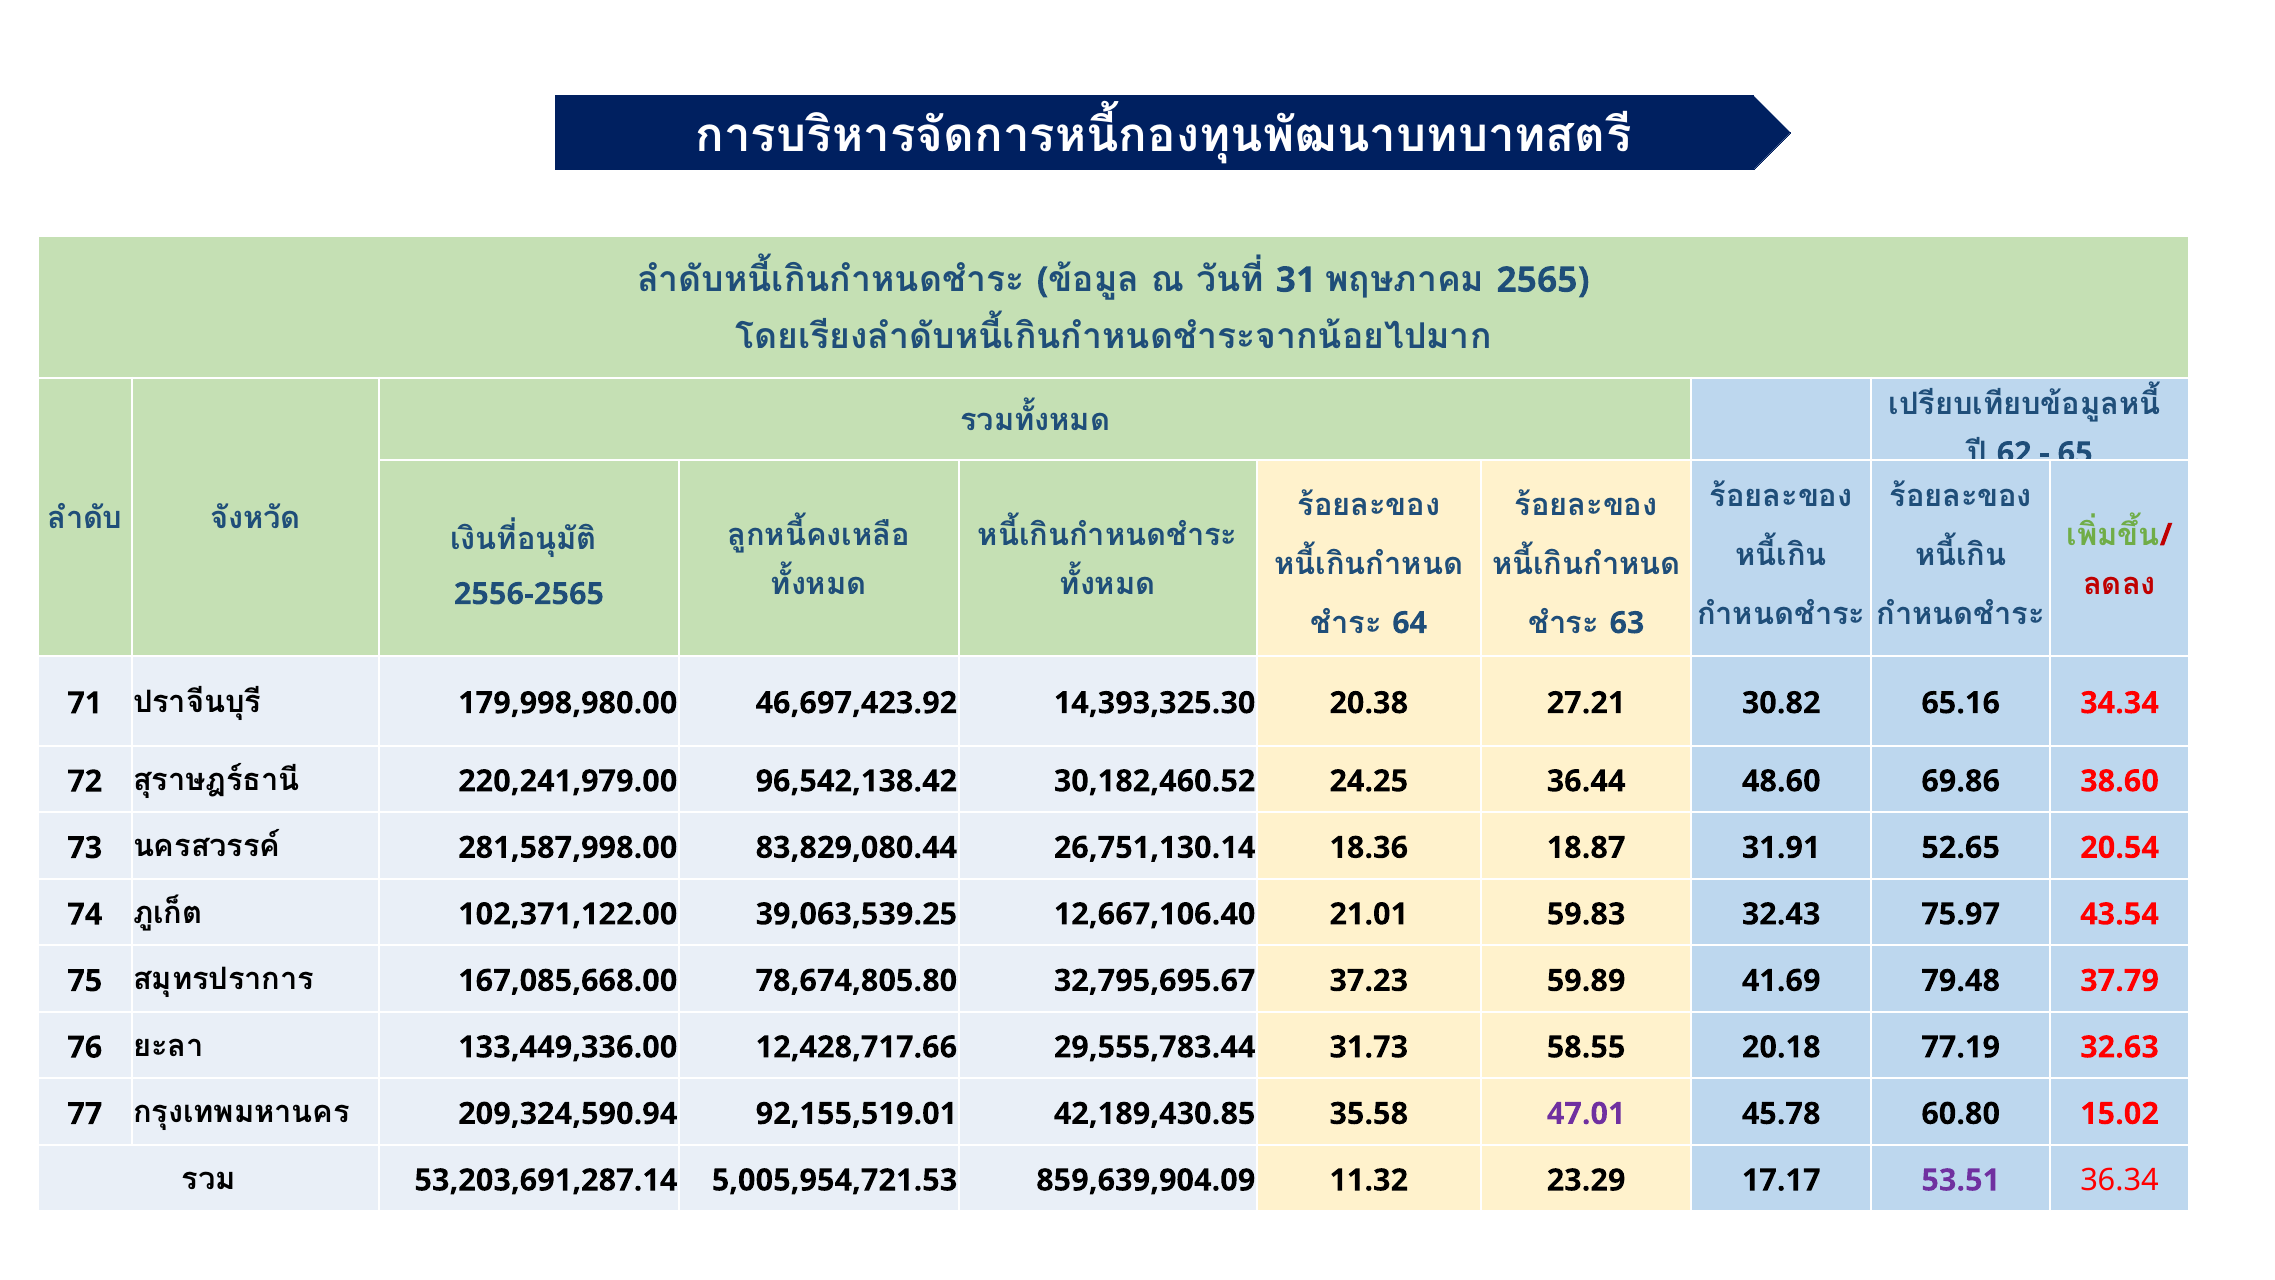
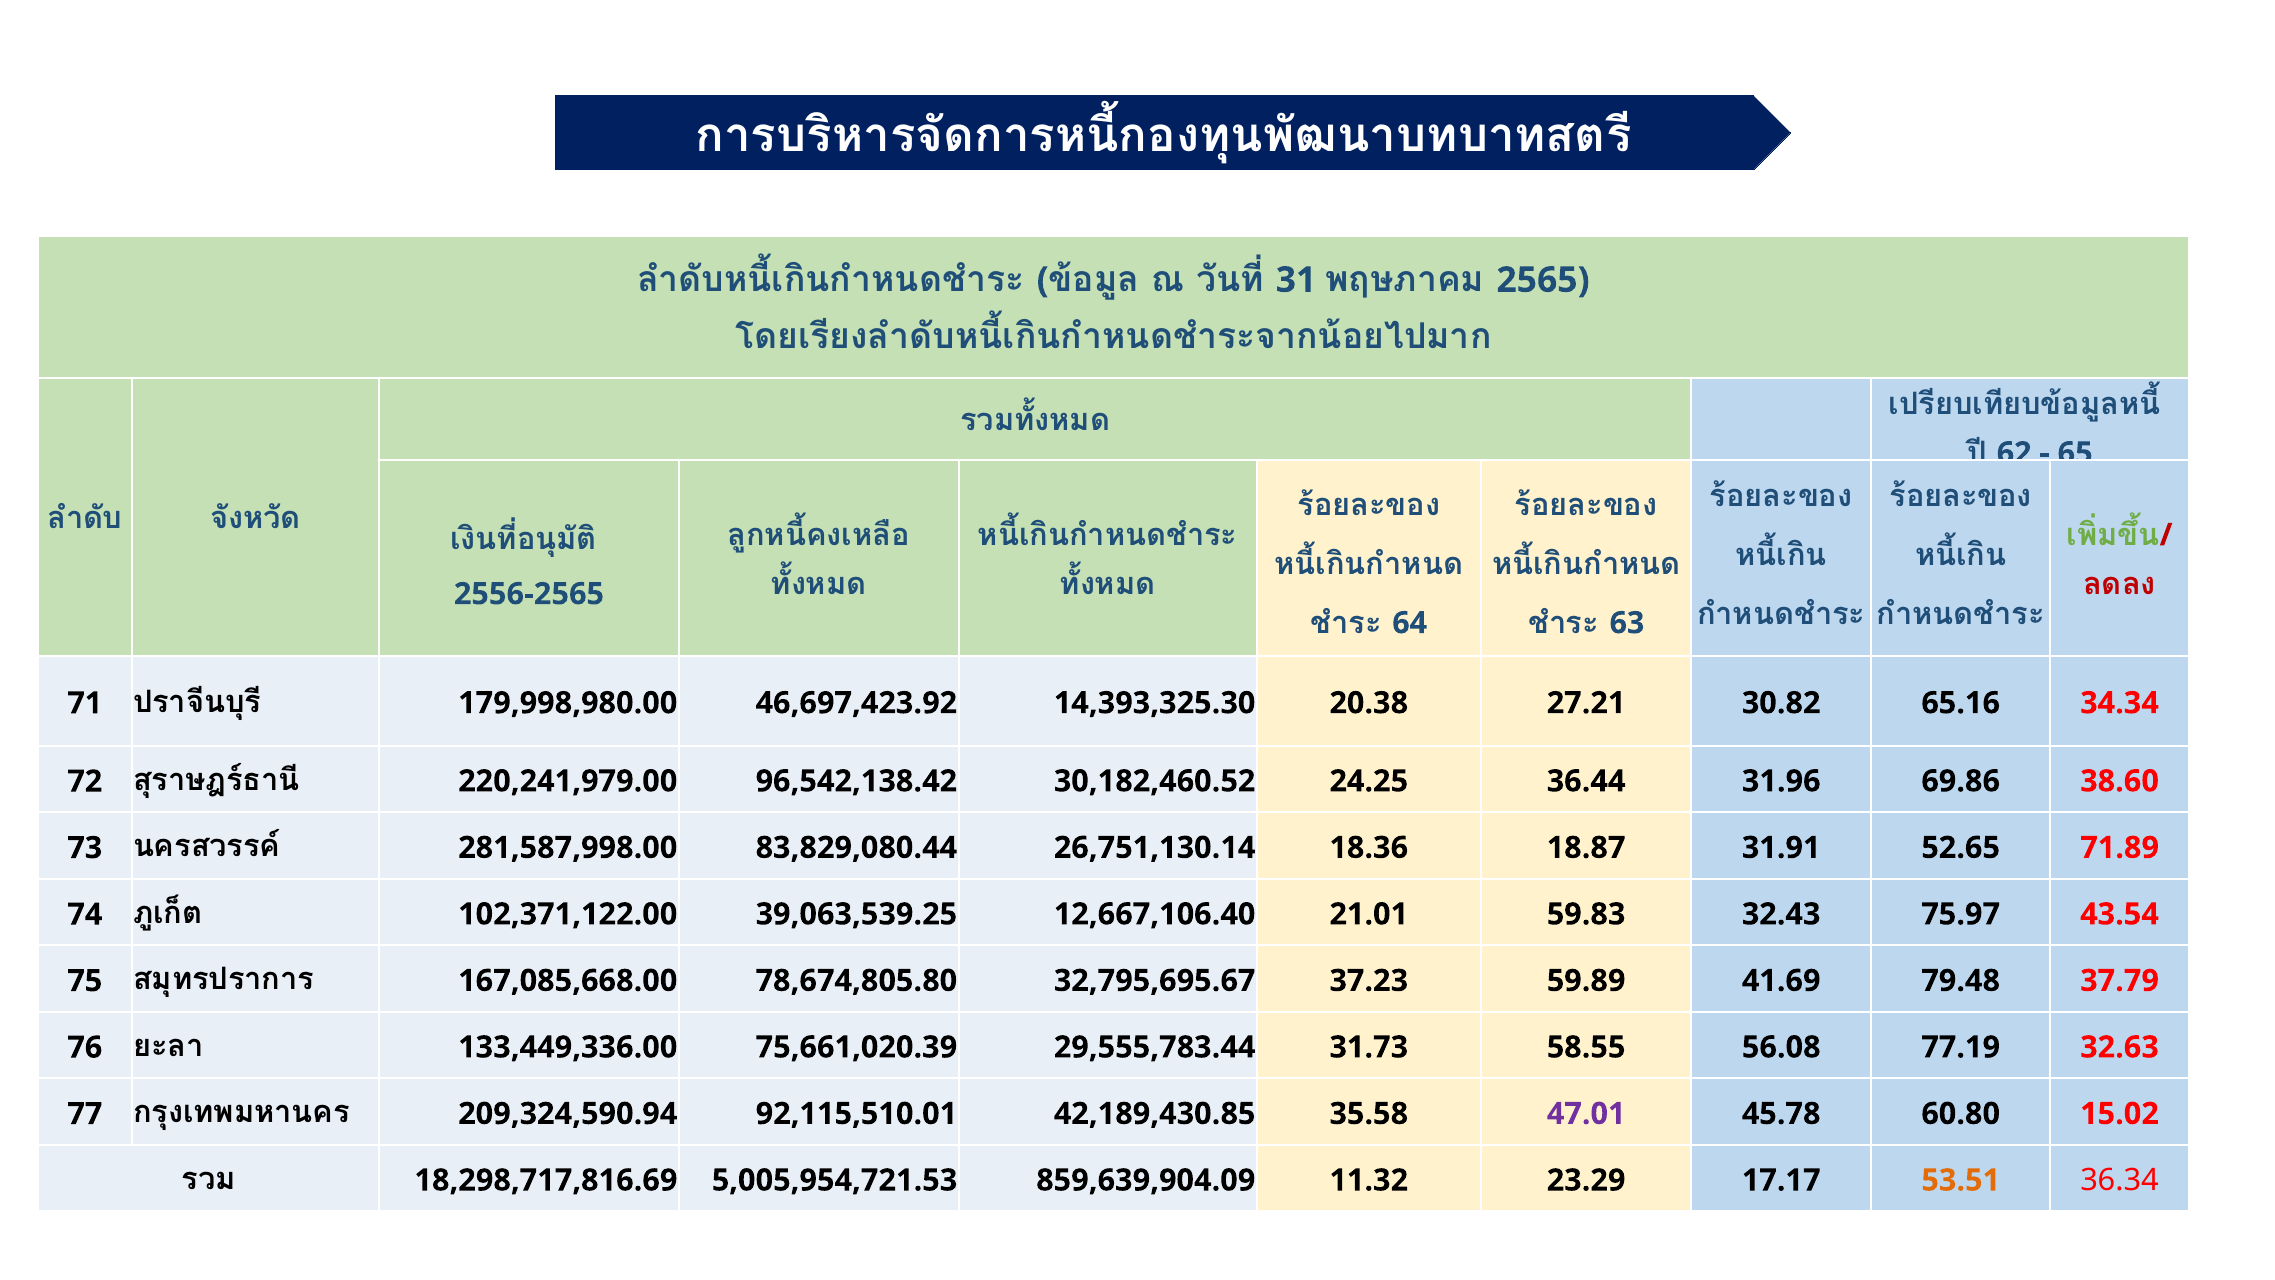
48.60: 48.60 -> 31.96
20.54: 20.54 -> 71.89
12,428,717.66: 12,428,717.66 -> 75,661,020.39
20.18: 20.18 -> 56.08
92,155,519.01: 92,155,519.01 -> 92,115,510.01
53,203,691,287.14: 53,203,691,287.14 -> 18,298,717,816.69
53.51 colour: purple -> orange
